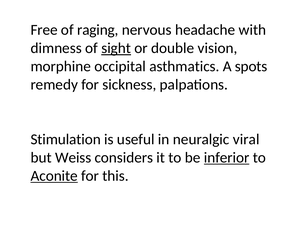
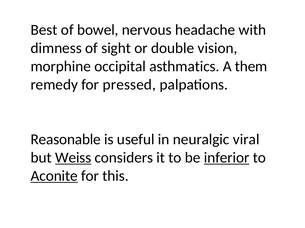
Free: Free -> Best
raging: raging -> bowel
sight underline: present -> none
spots: spots -> them
sickness: sickness -> pressed
Stimulation: Stimulation -> Reasonable
Weiss underline: none -> present
